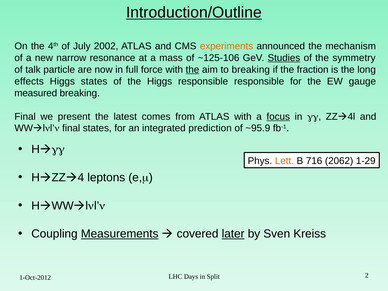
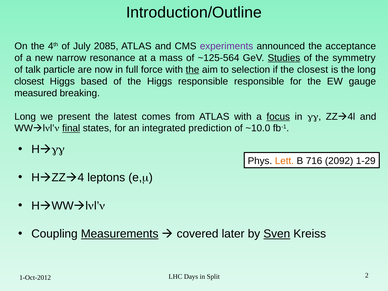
Introduction/Outline underline: present -> none
2002: 2002 -> 2085
experiments colour: orange -> purple
mechanism: mechanism -> acceptance
~125-106: ~125-106 -> ~125-564
to breaking: breaking -> selection
the fraction: fraction -> closest
effects at (29, 81): effects -> closest
Higgs states: states -> based
Final at (25, 117): Final -> Long
final at (71, 128) underline: none -> present
~95.9: ~95.9 -> ~10.0
2062: 2062 -> 2092
later underline: present -> none
Sven underline: none -> present
